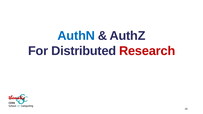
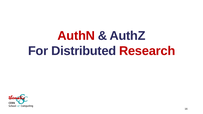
AuthN colour: blue -> red
